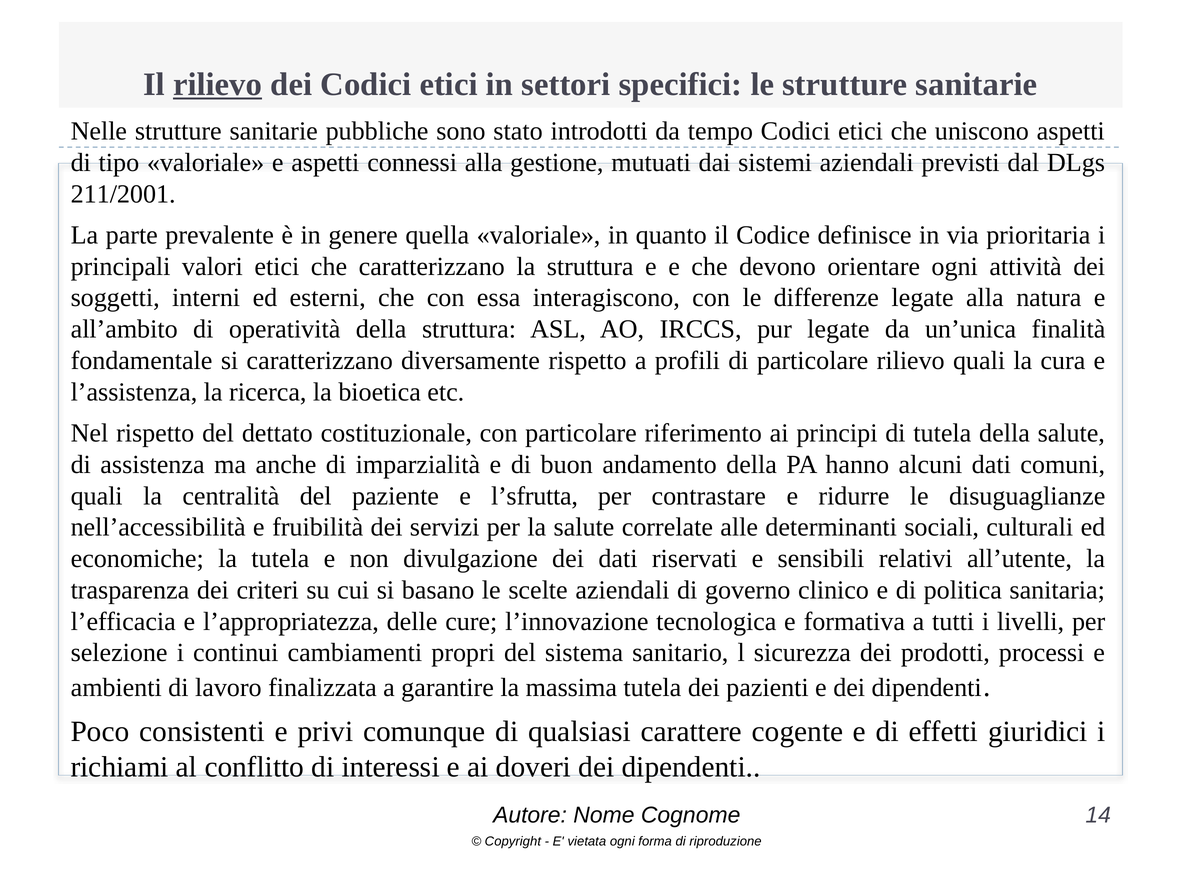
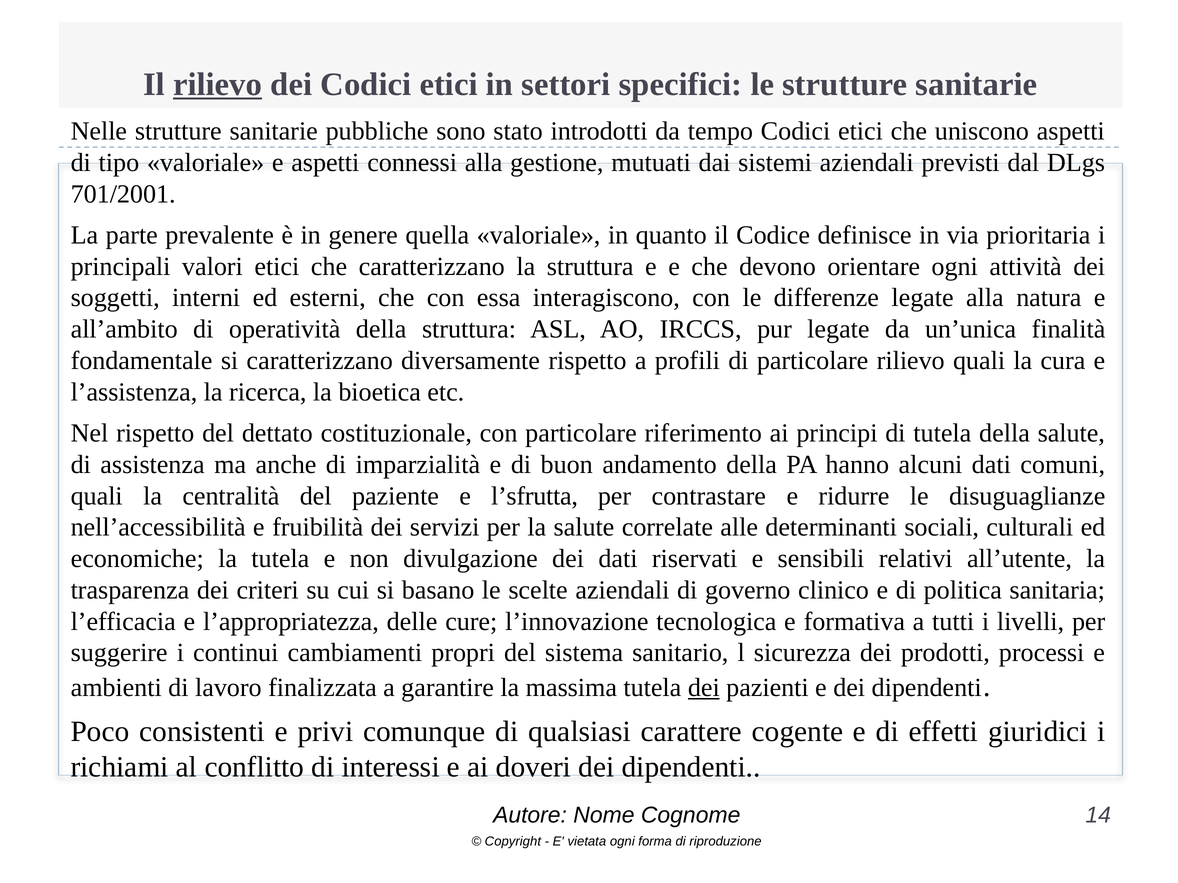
211/2001: 211/2001 -> 701/2001
selezione: selezione -> suggerire
dei at (704, 688) underline: none -> present
